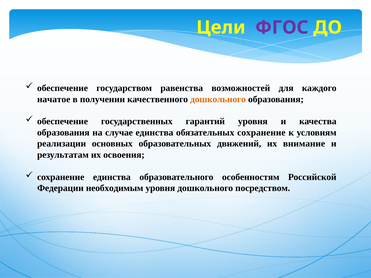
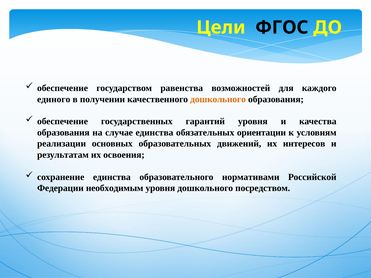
ФГОС colour: purple -> black
начатое: начатое -> единого
обязательных сохранение: сохранение -> ориентации
внимание: внимание -> интересов
особенностям: особенностям -> нормативами
